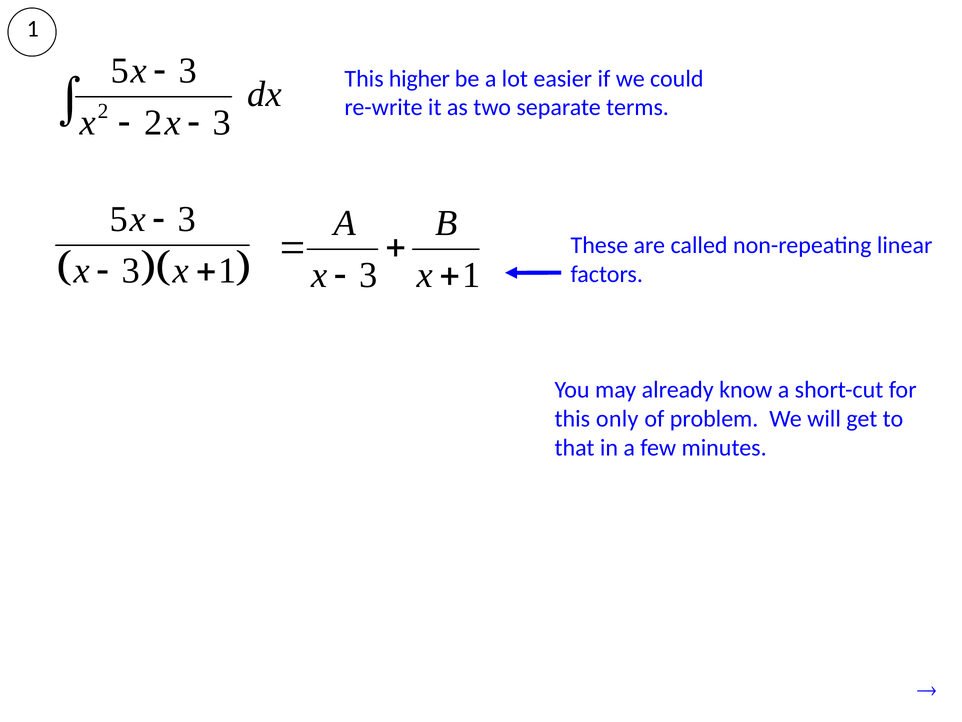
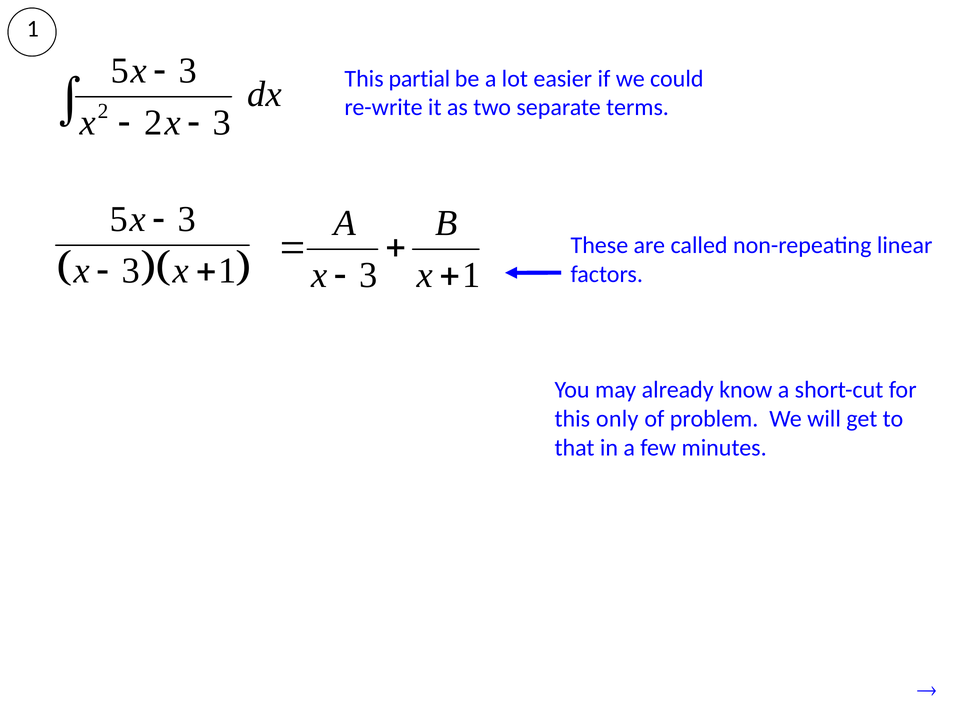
higher: higher -> partial
